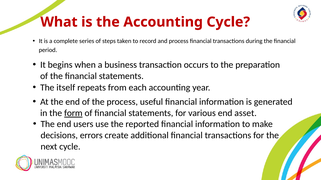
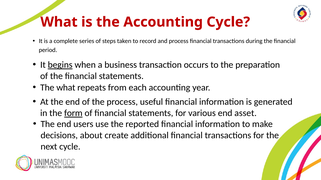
begins underline: none -> present
The itself: itself -> what
errors: errors -> about
